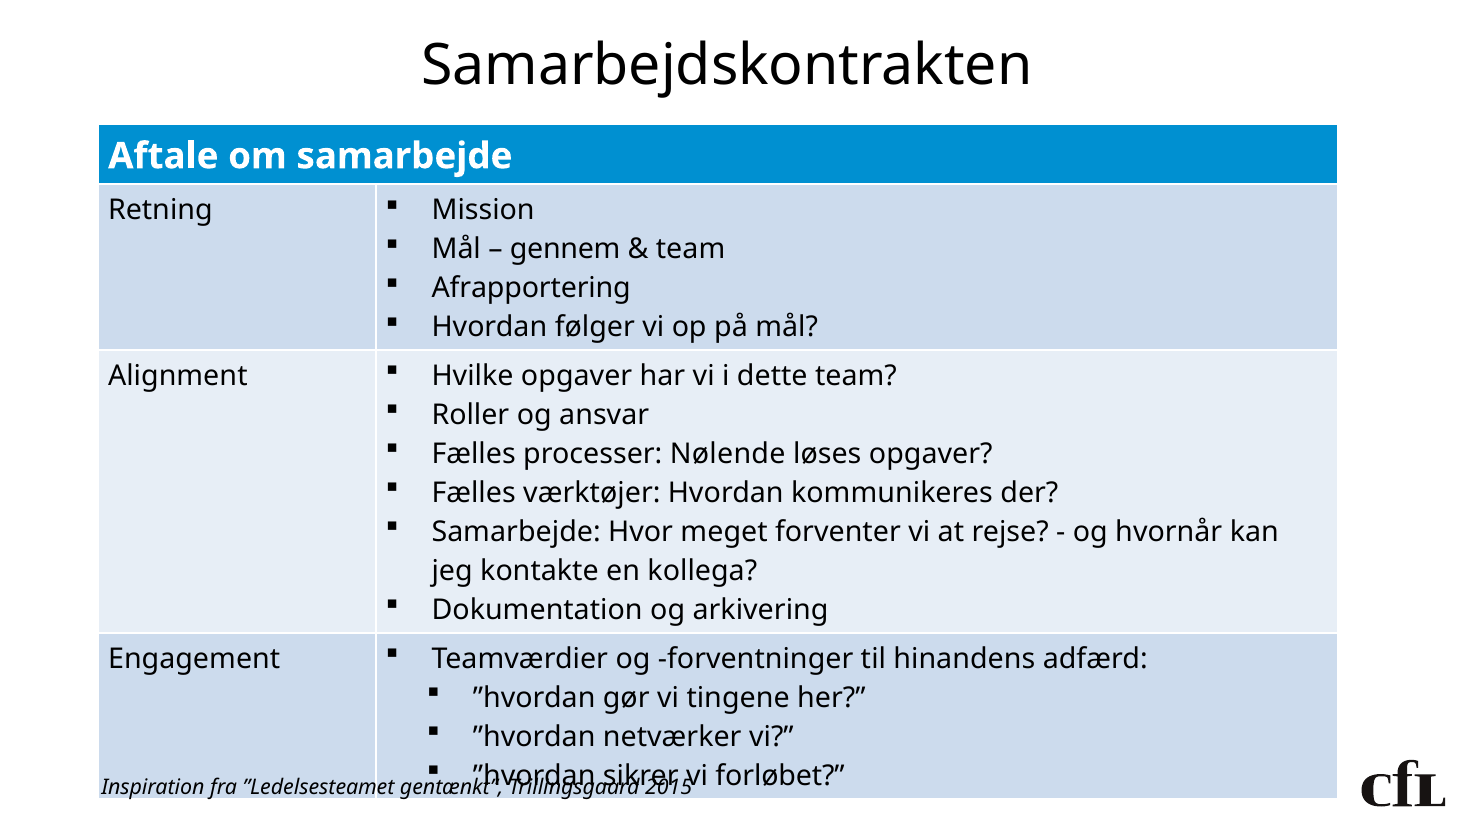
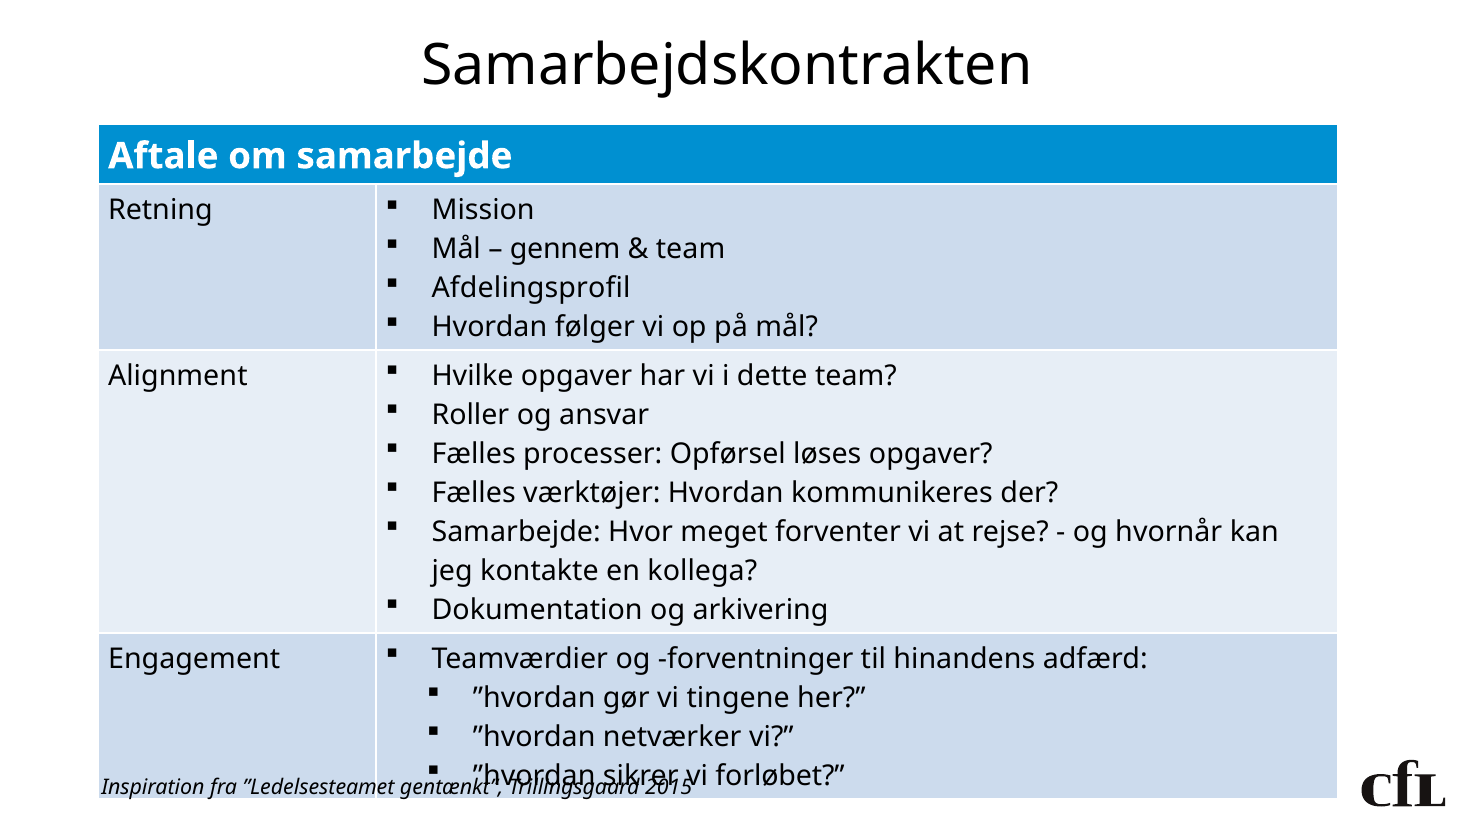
Afrapportering: Afrapportering -> Afdelingsprofil
Nølende: Nølende -> Opførsel
